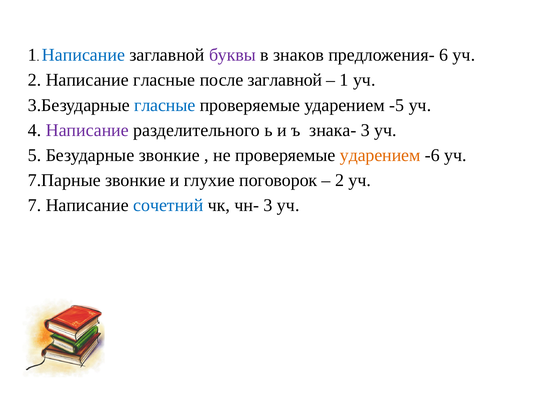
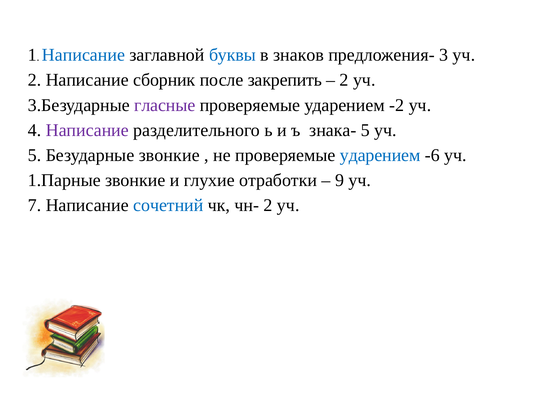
буквы colour: purple -> blue
6: 6 -> 3
Написание гласные: гласные -> сборник
после заглавной: заглавной -> закрепить
1 at (344, 80): 1 -> 2
гласные at (165, 105) colour: blue -> purple
-5: -5 -> -2
знака- 3: 3 -> 5
ударением at (380, 155) colour: orange -> blue
7.Парные: 7.Парные -> 1.Парные
поговорок: поговорок -> отработки
2 at (340, 181): 2 -> 9
чн- 3: 3 -> 2
